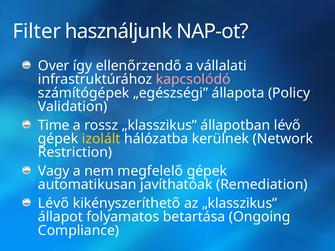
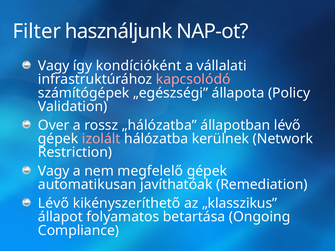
Over at (54, 66): Over -> Vagy
ellenőrzendő: ellenőrzendő -> kondícióként
Time: Time -> Over
rossz „klasszikus: „klasszikus -> „hálózatba
izolált colour: yellow -> pink
